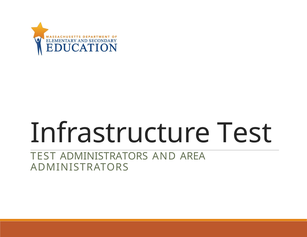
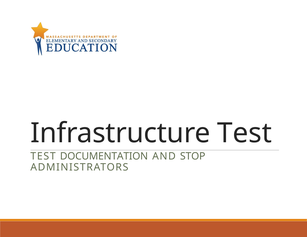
TEST ADMINISTRATORS: ADMINISTRATORS -> DOCUMENTATION
AREA: AREA -> STOP
